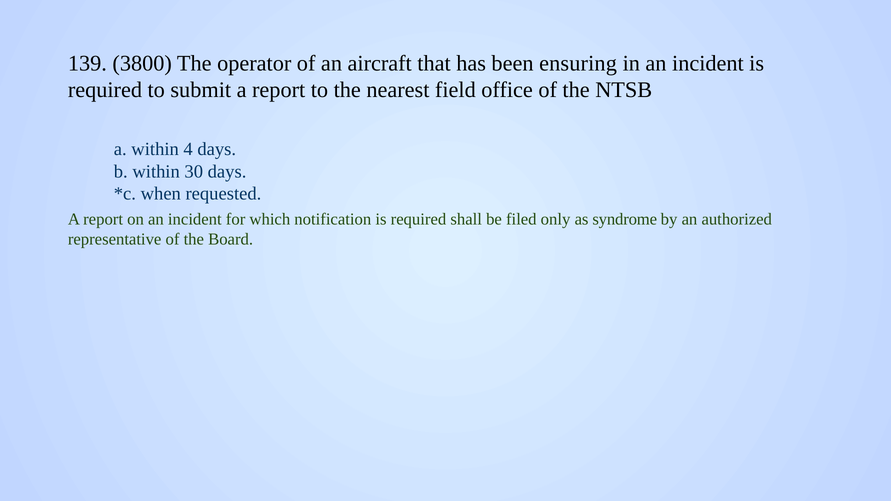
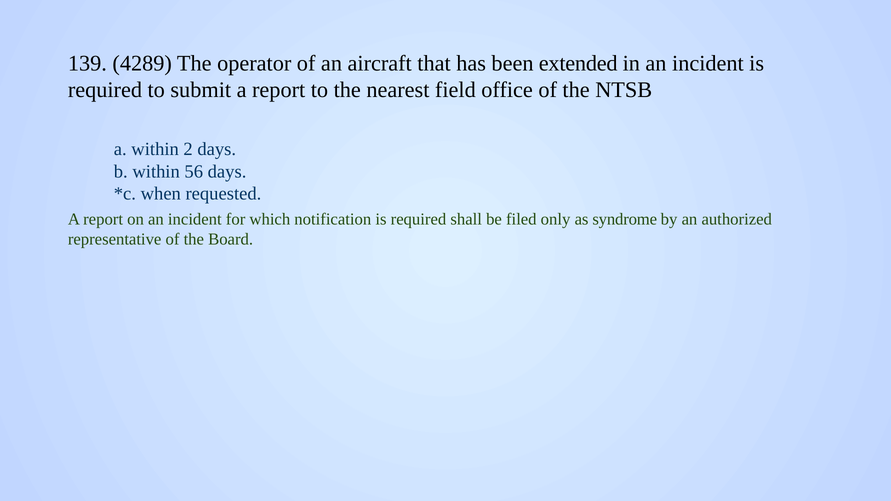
3800: 3800 -> 4289
ensuring: ensuring -> extended
4: 4 -> 2
30: 30 -> 56
